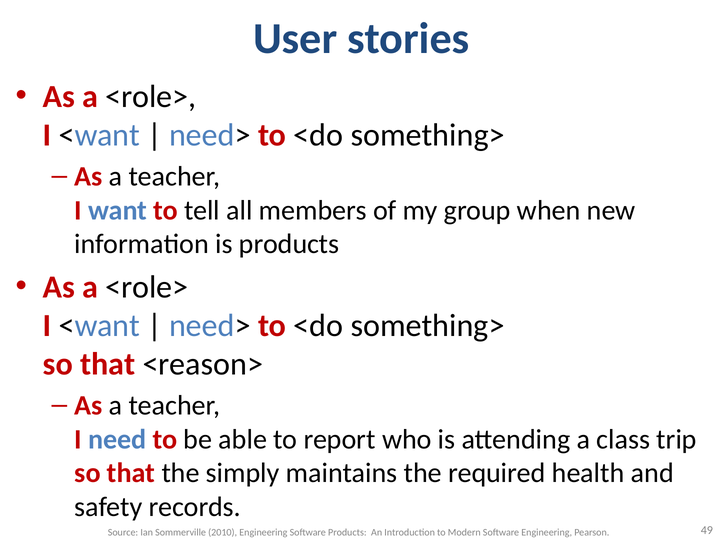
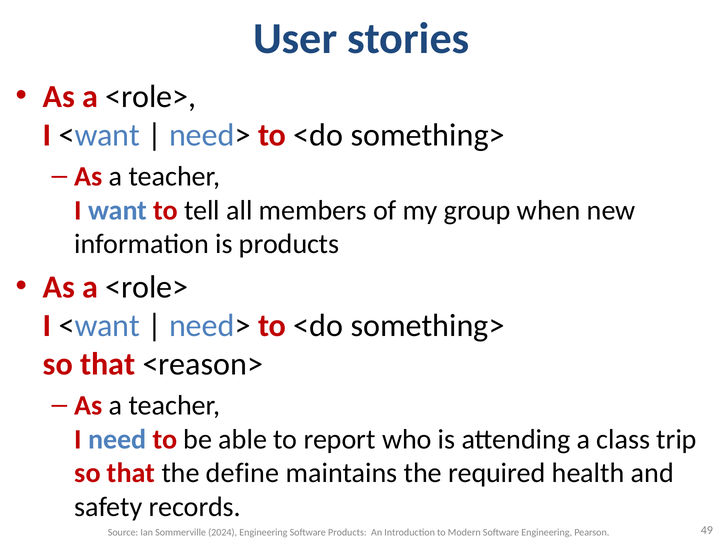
simply: simply -> define
2010: 2010 -> 2024
